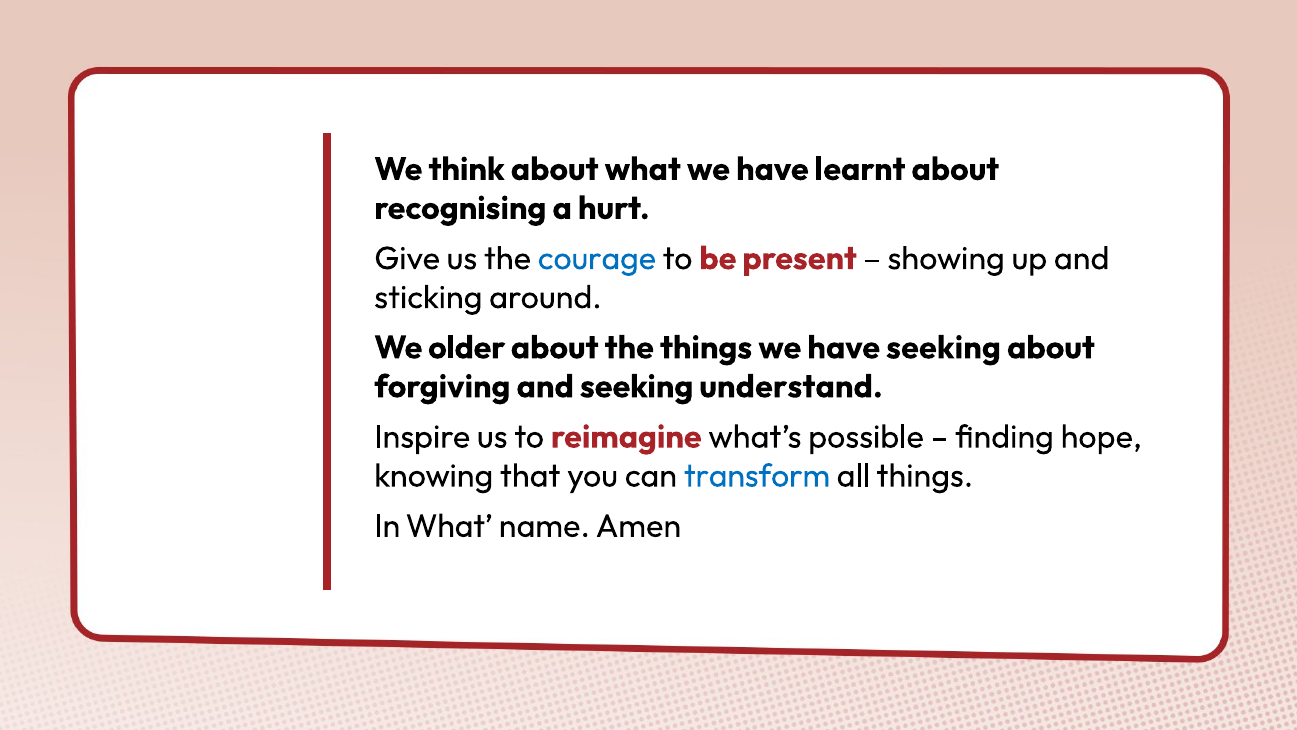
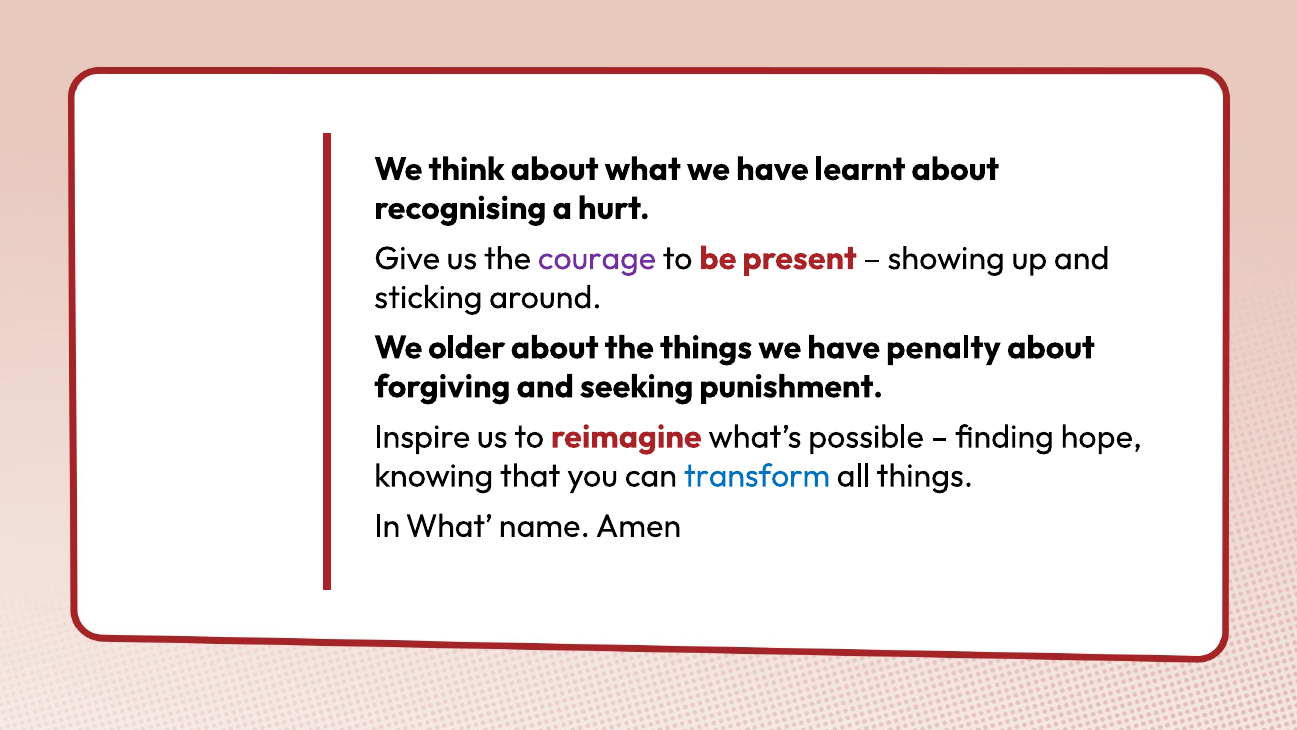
courage colour: blue -> purple
have seeking: seeking -> penalty
understand: understand -> punishment
